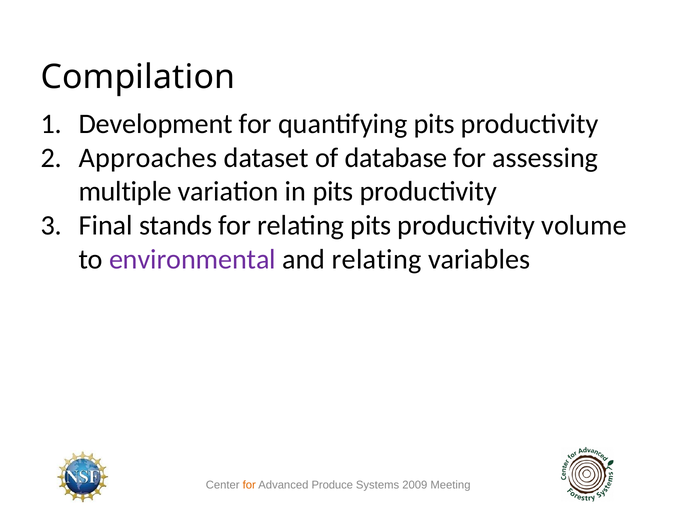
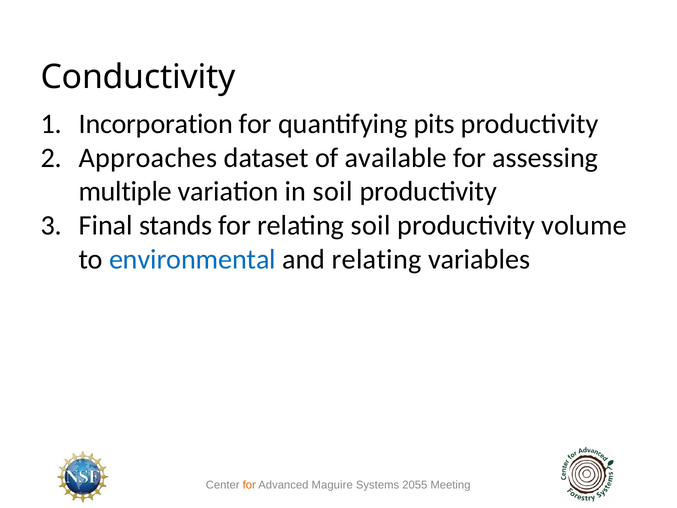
Compilation: Compilation -> Conductivity
Development: Development -> Incorporation
database: database -> available
in pits: pits -> soil
relating pits: pits -> soil
environmental colour: purple -> blue
Produce: Produce -> Maguire
2009: 2009 -> 2055
